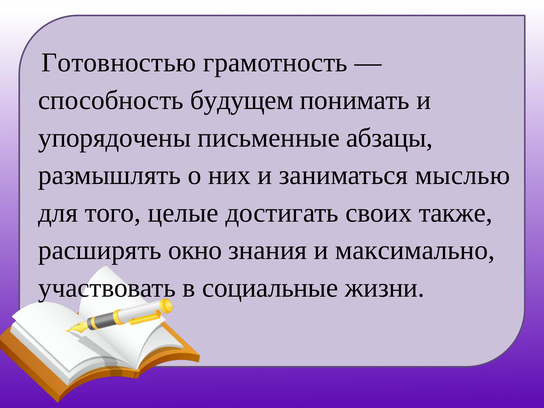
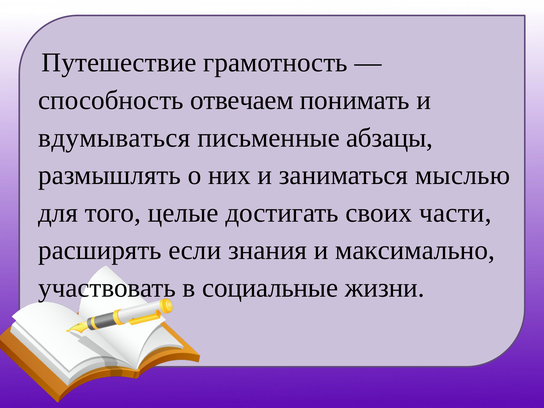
Готовностью: Готовностью -> Путешествие
будущем: будущем -> отвечаем
упорядочены: упорядочены -> вдумываться
также: также -> части
окно: окно -> если
